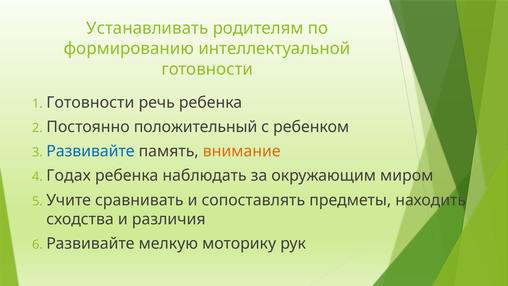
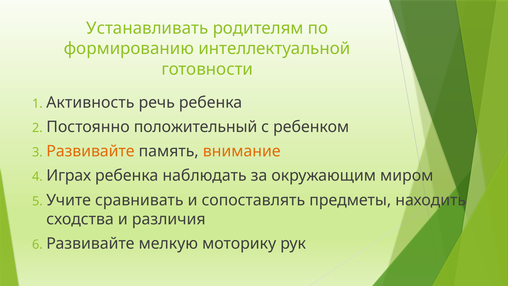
Готовности at (90, 103): Готовности -> Активность
Развивайте at (90, 151) colour: blue -> orange
Годах: Годах -> Играх
